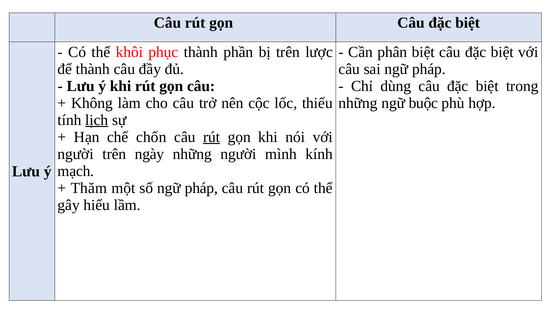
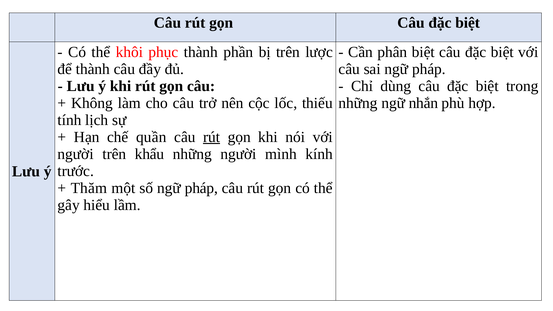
buộc: buộc -> nhắn
lịch underline: present -> none
chốn: chốn -> quần
ngày: ngày -> khẩu
mạch: mạch -> trước
